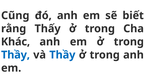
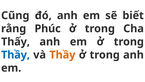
Thấy: Thấy -> Phúc
Khác: Khác -> Thấy
Thầy at (62, 55) colour: blue -> orange
